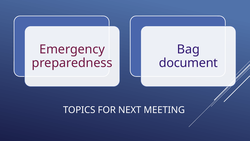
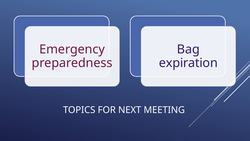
document: document -> expiration
